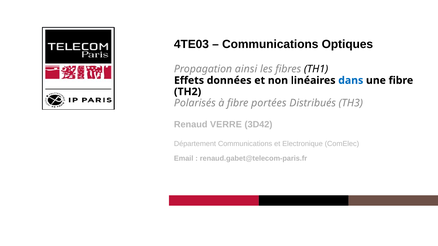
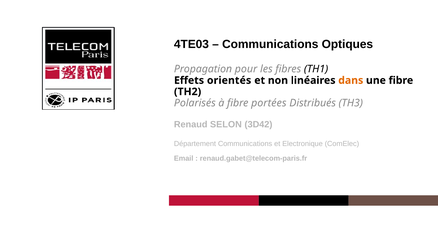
ainsi: ainsi -> pour
données: données -> orientés
dans colour: blue -> orange
VERRE: VERRE -> SELON
